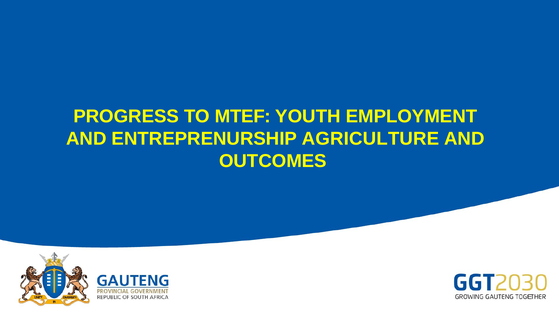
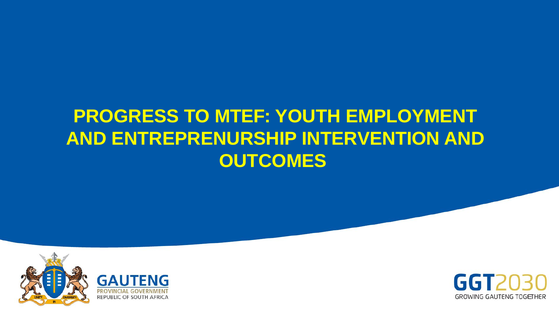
AGRICULTURE: AGRICULTURE -> INTERVENTION
